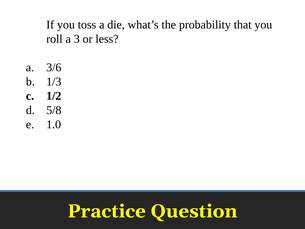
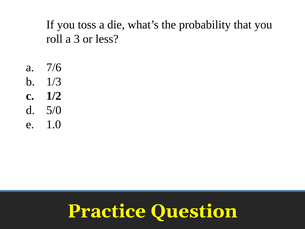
3/6: 3/6 -> 7/6
5/8: 5/8 -> 5/0
